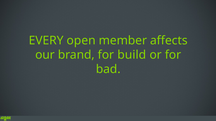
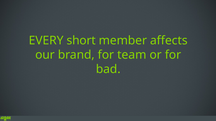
open: open -> short
build: build -> team
